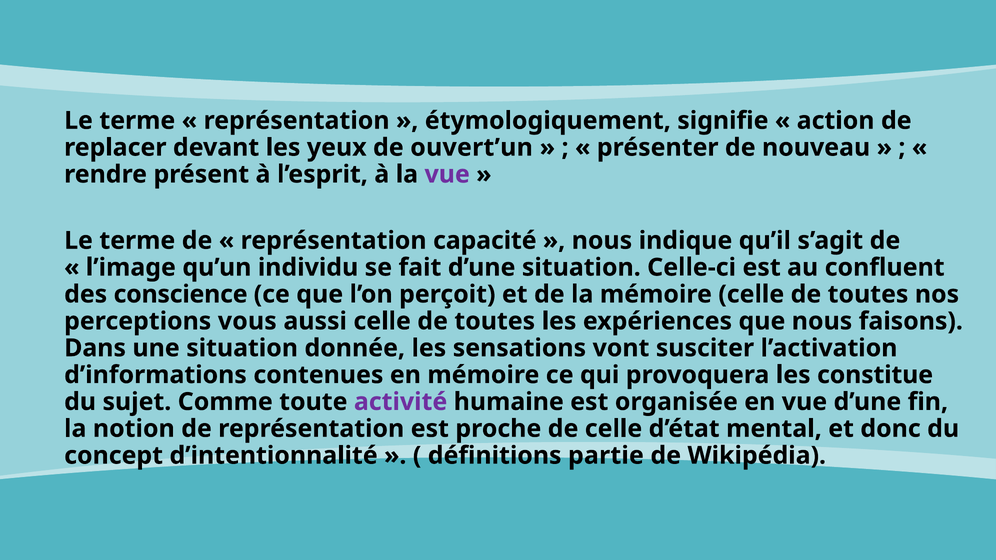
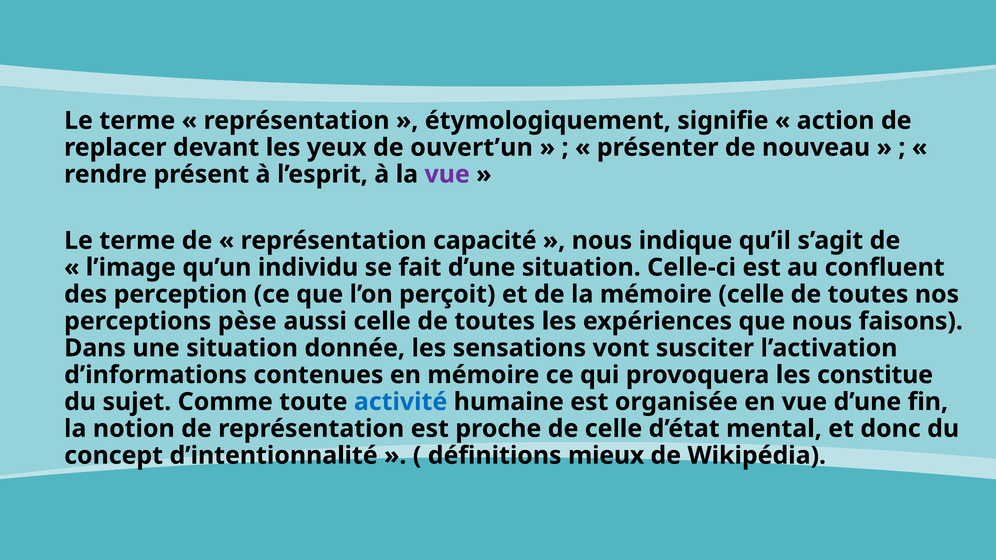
conscience: conscience -> perception
vous: vous -> pèse
activité colour: purple -> blue
partie: partie -> mieux
